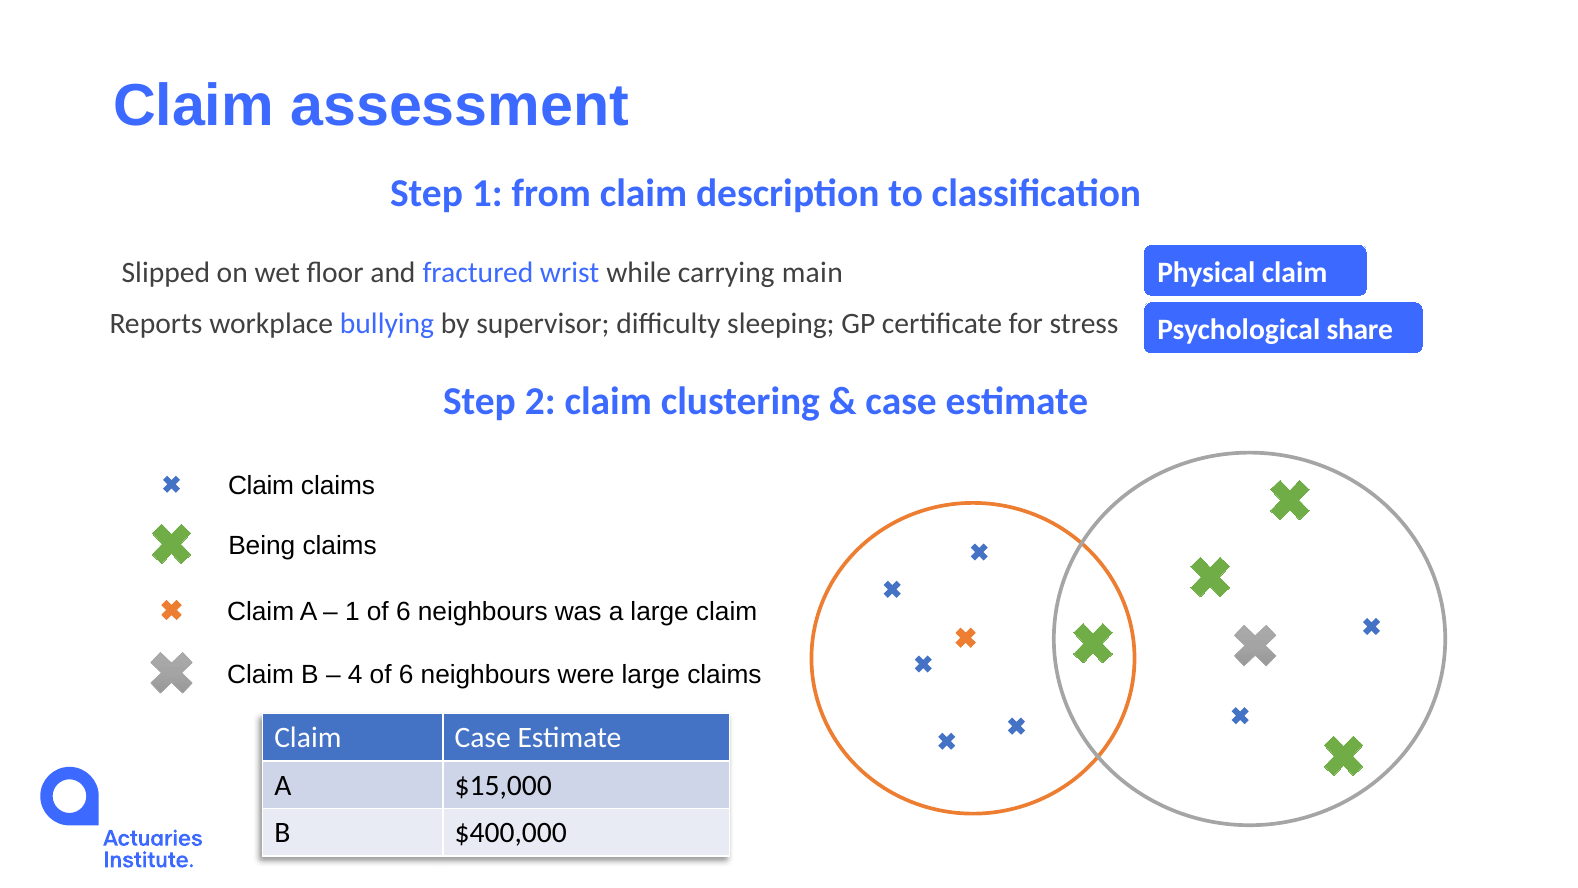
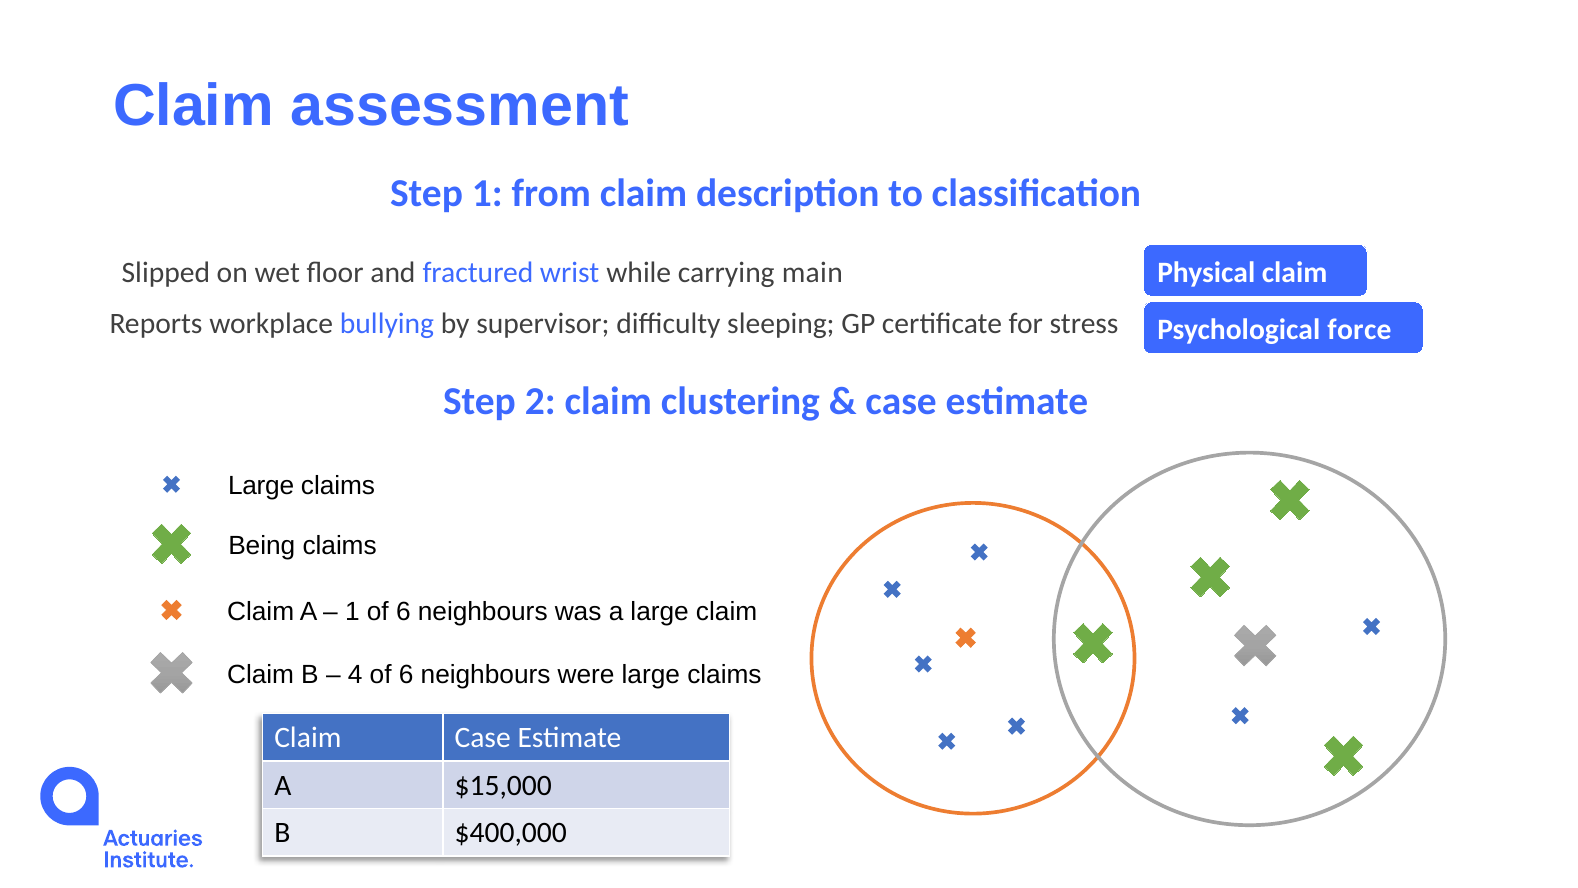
share: share -> force
Claim at (261, 486): Claim -> Large
